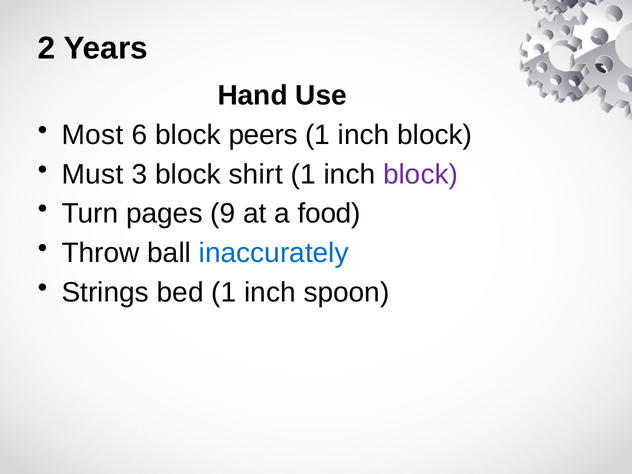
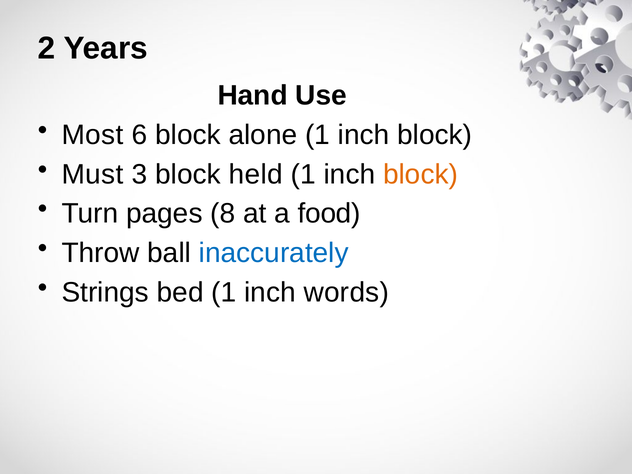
peers: peers -> alone
shirt: shirt -> held
block at (421, 174) colour: purple -> orange
9: 9 -> 8
spoon: spoon -> words
